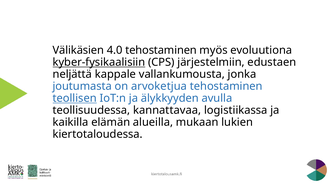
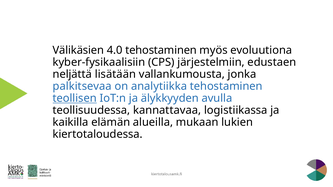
kyber-fysikaalisiin underline: present -> none
kappale: kappale -> lisätään
joutumasta: joutumasta -> palkitsevaa
arvoketjua: arvoketjua -> analytiikka
